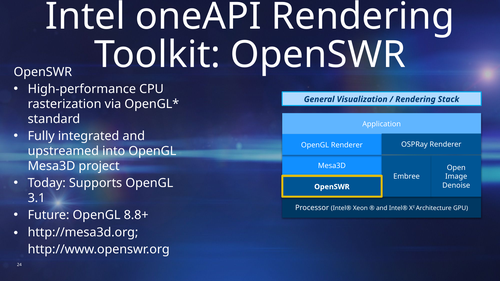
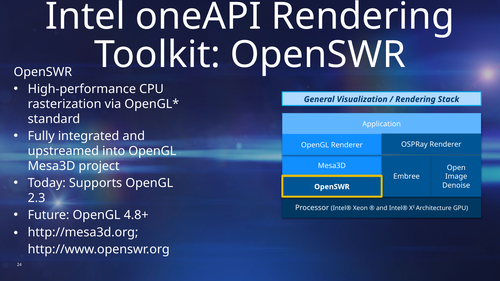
3.1: 3.1 -> 2.3
8.8+: 8.8+ -> 4.8+
